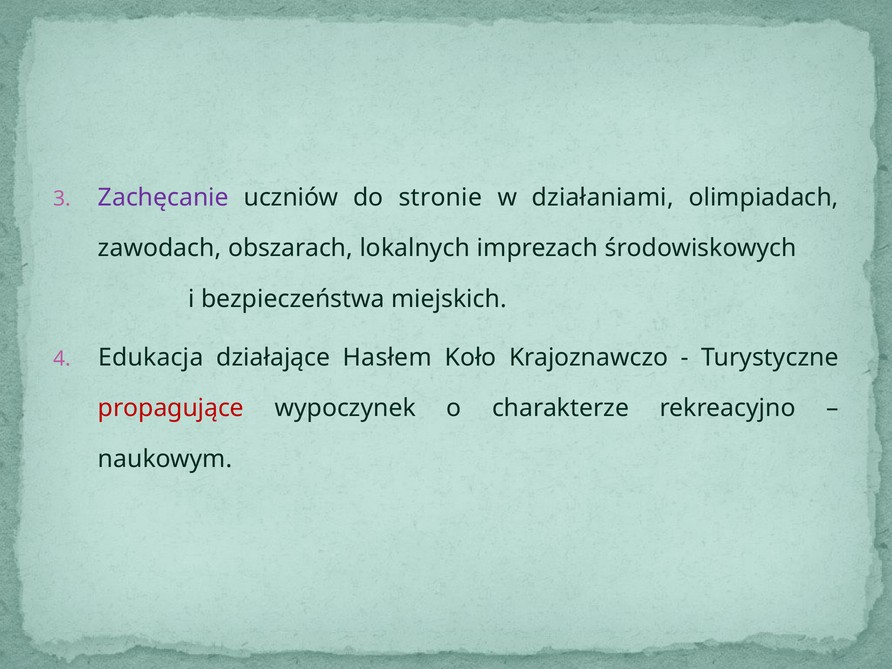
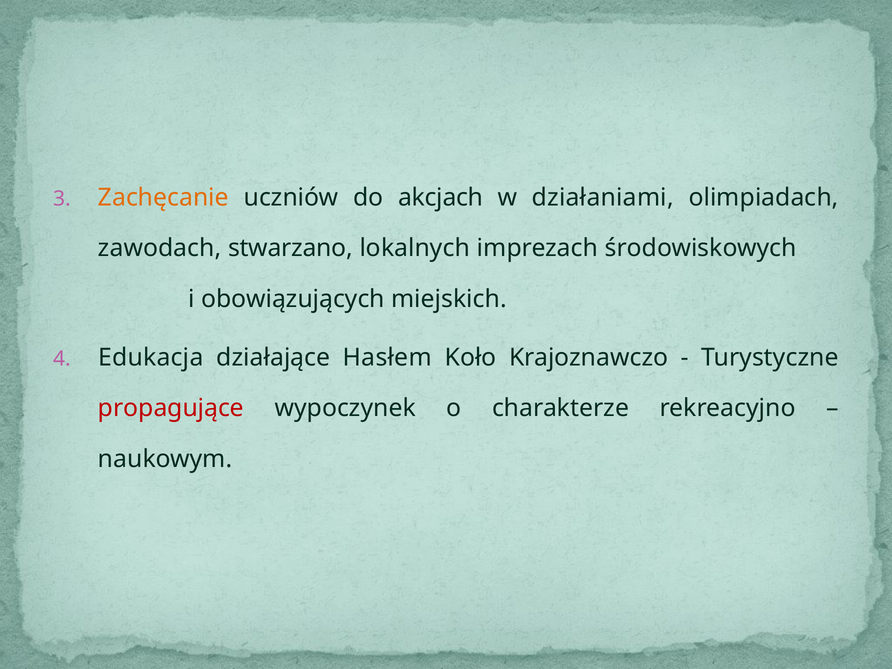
Zachęcanie colour: purple -> orange
stronie: stronie -> akcjach
obszarach: obszarach -> stwarzano
bezpieczeństwa: bezpieczeństwa -> obowiązujących
